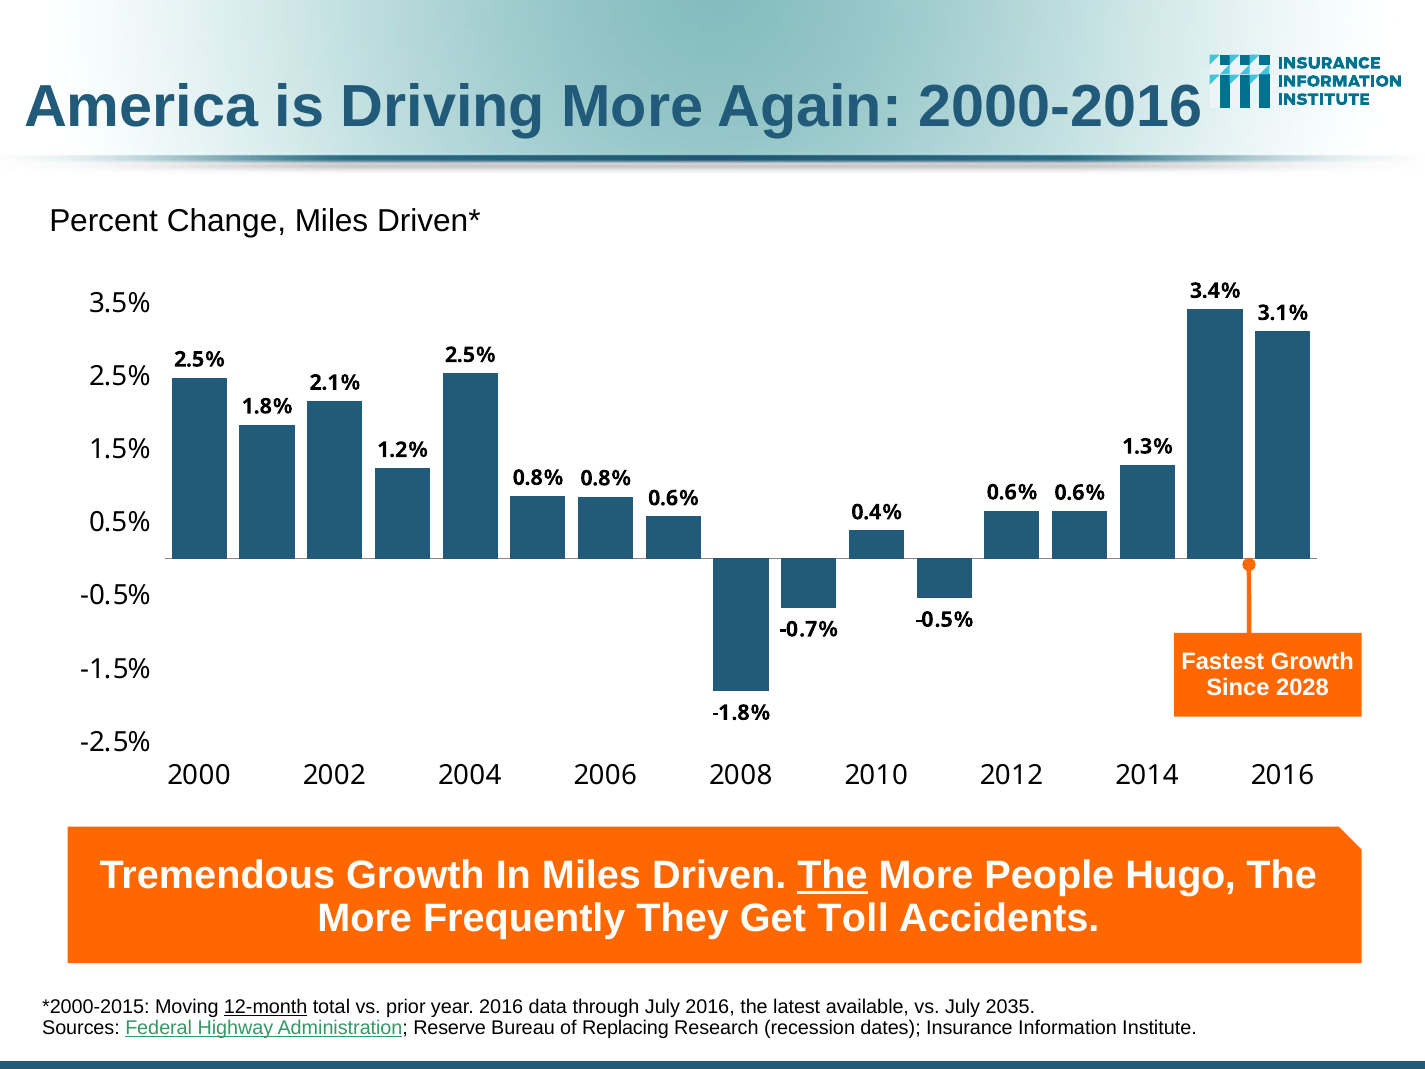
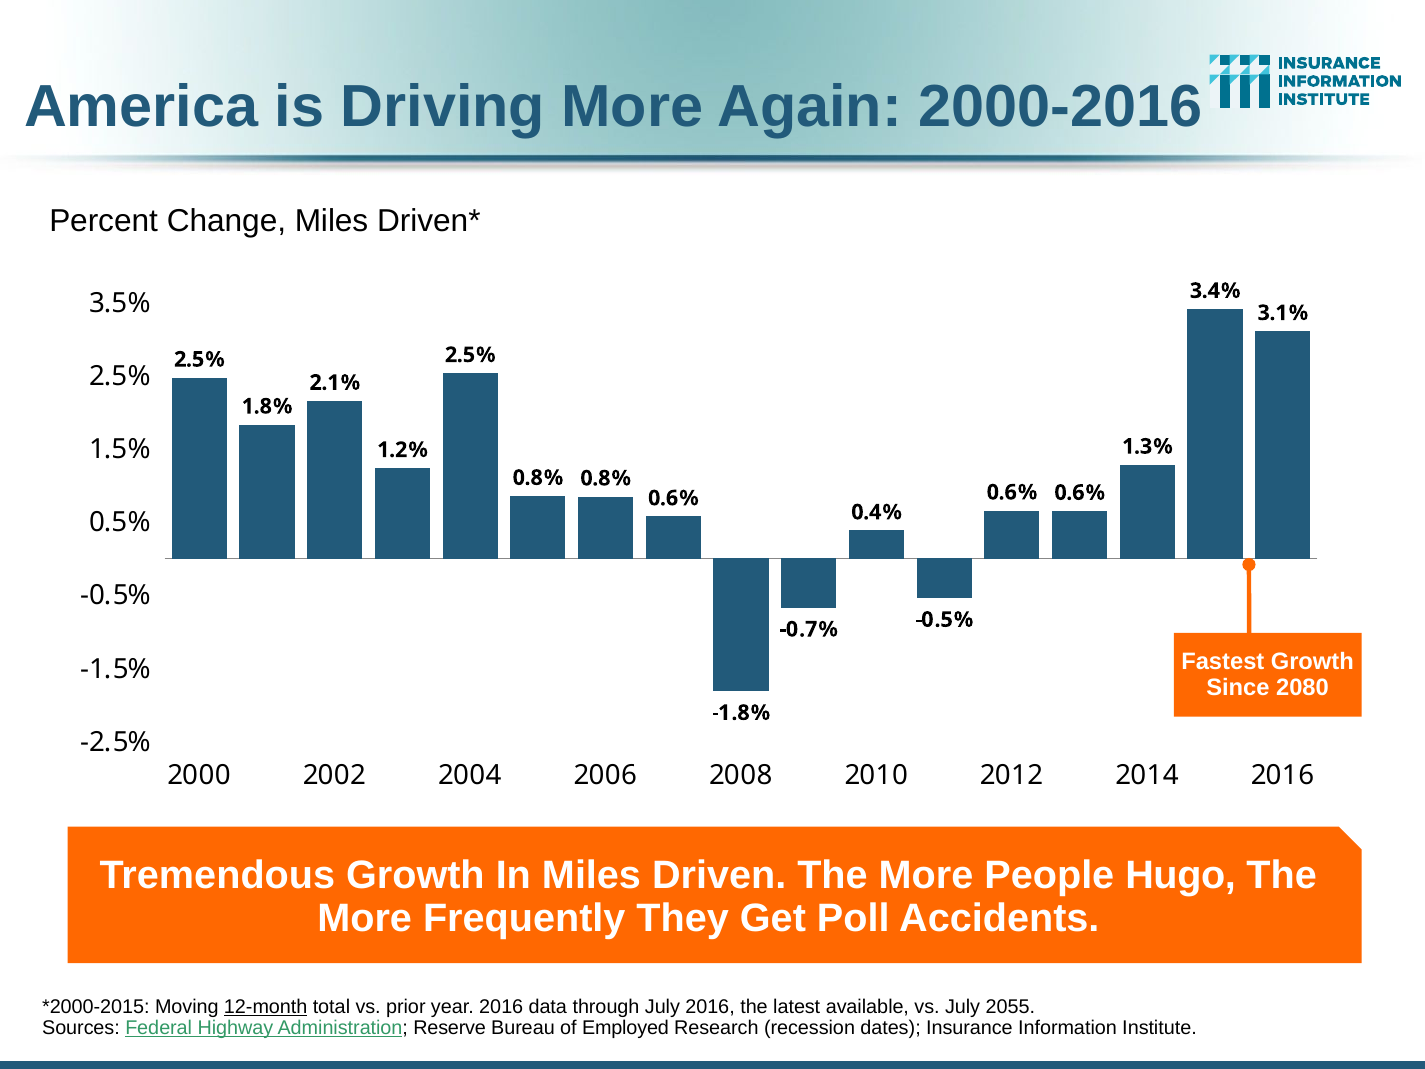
2028: 2028 -> 2080
The at (832, 875) underline: present -> none
Toll: Toll -> Poll
2035: 2035 -> 2055
Replacing: Replacing -> Employed
